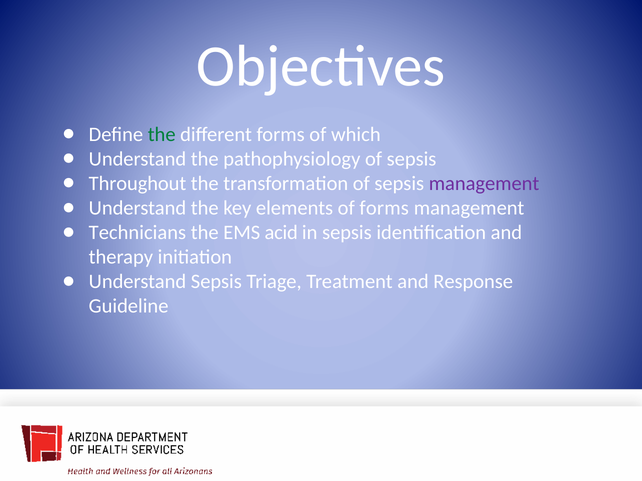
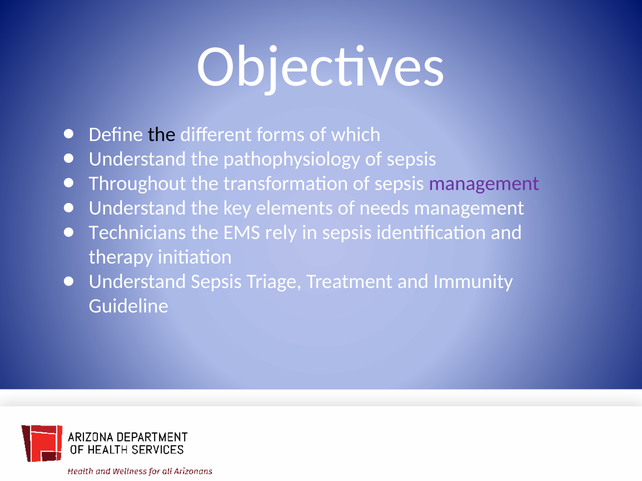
the at (162, 134) colour: green -> black
of forms: forms -> needs
acid: acid -> rely
Response: Response -> Immunity
